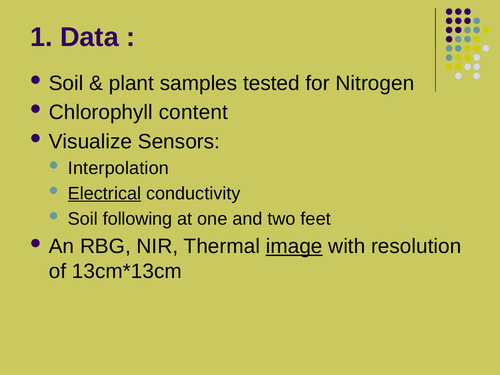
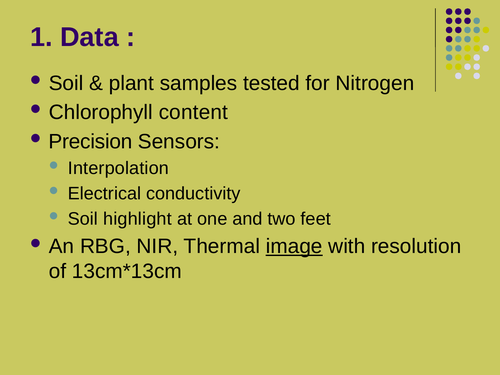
Visualize: Visualize -> Precision
Electrical underline: present -> none
following: following -> highlight
